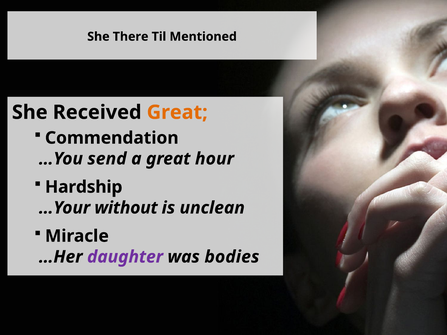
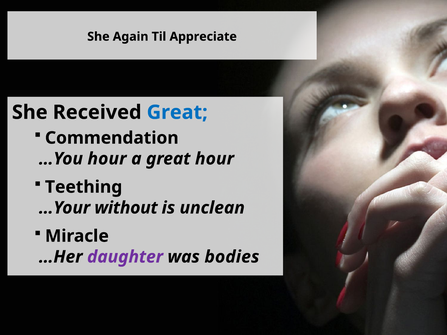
There: There -> Again
Mentioned: Mentioned -> Appreciate
Great at (177, 112) colour: orange -> blue
…You send: send -> hour
Hardship: Hardship -> Teething
